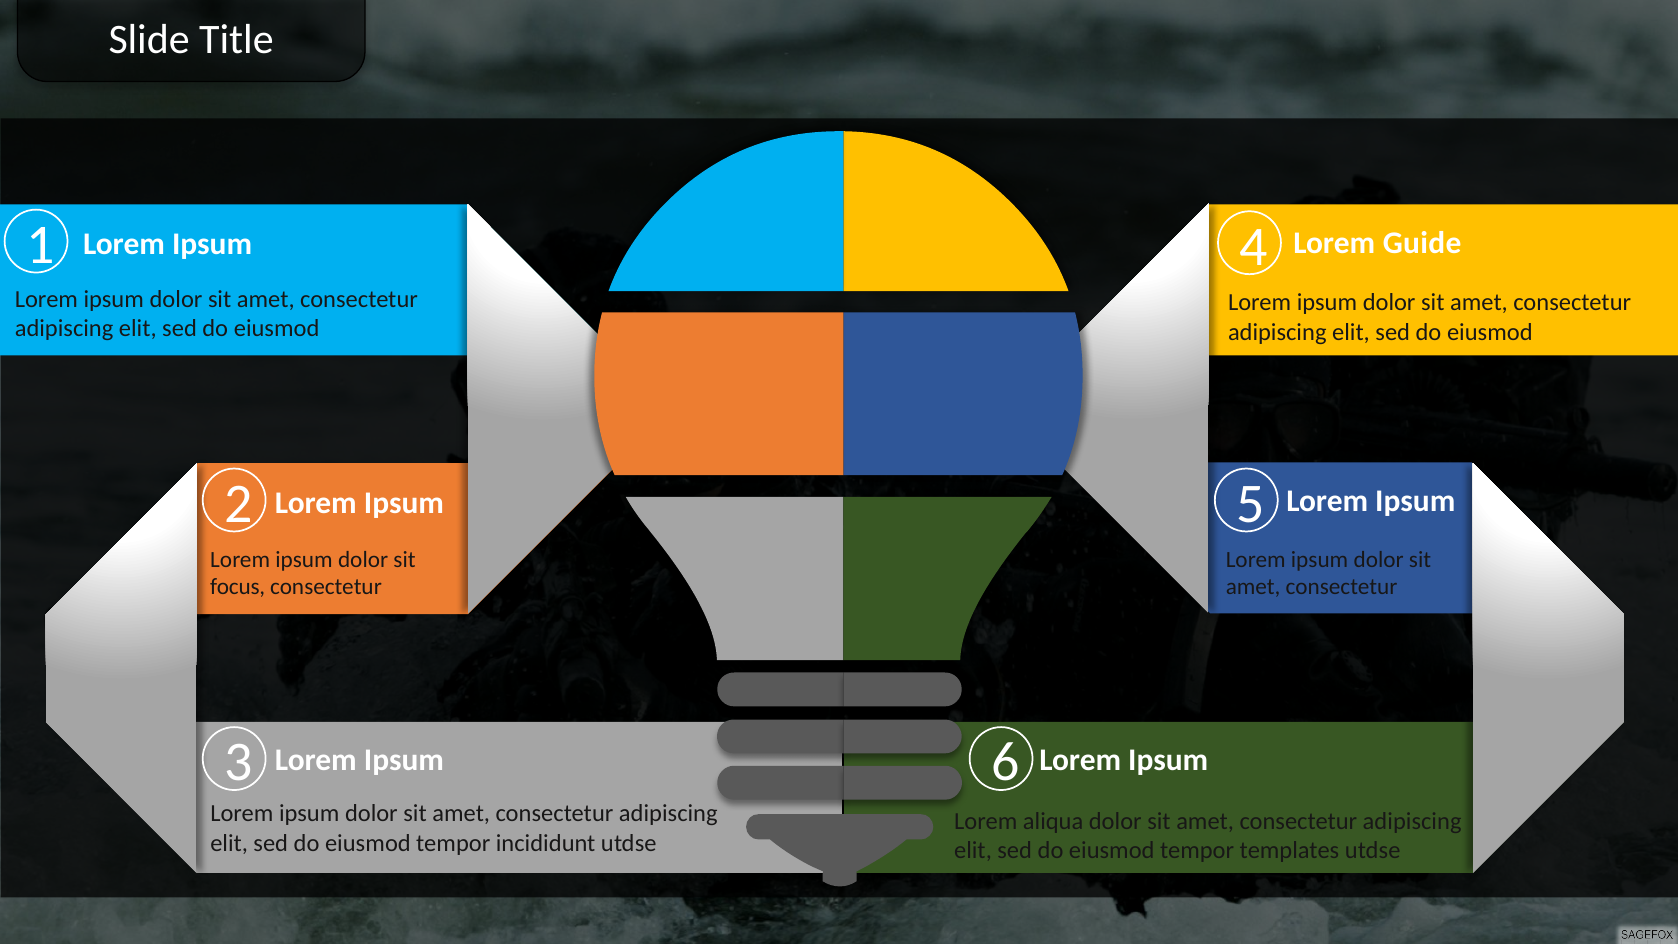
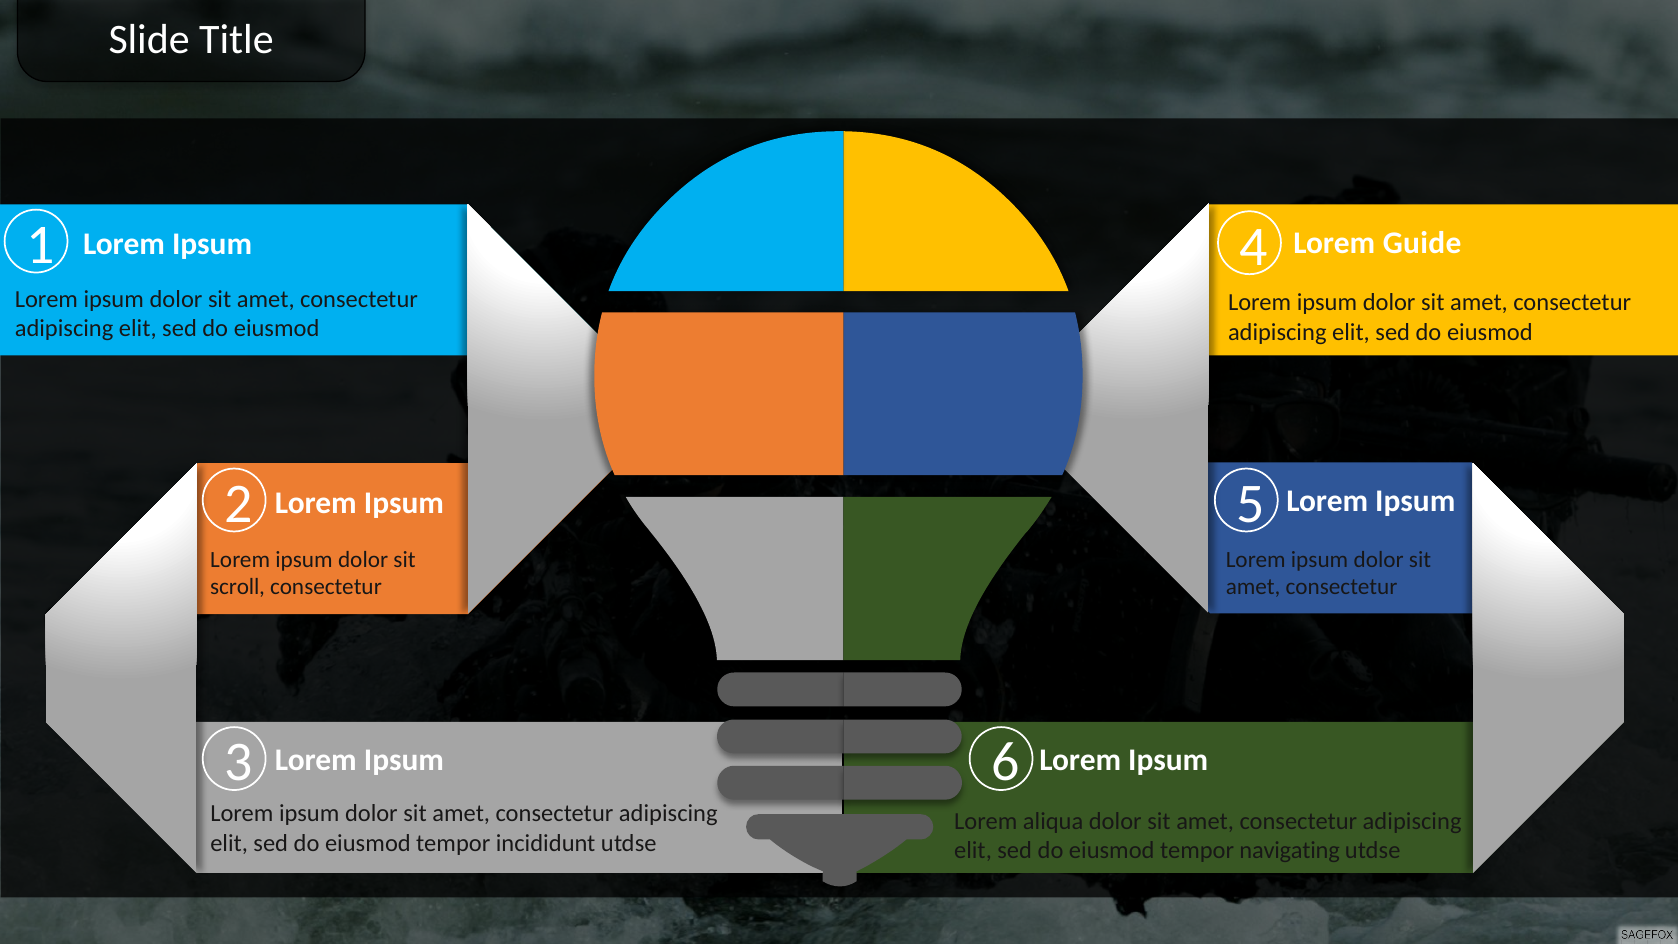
focus: focus -> scroll
templates: templates -> navigating
